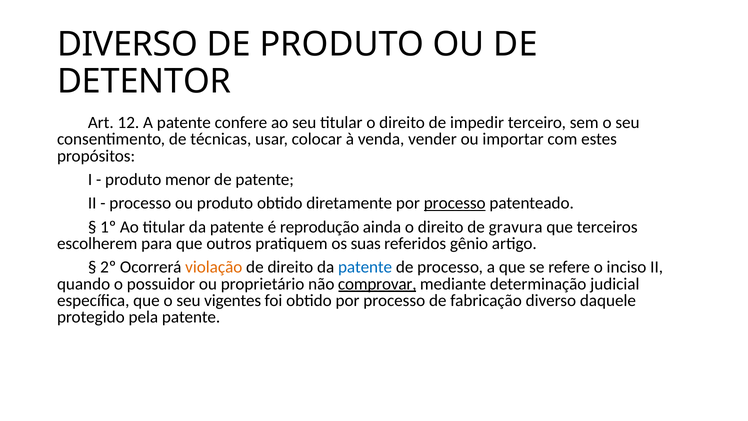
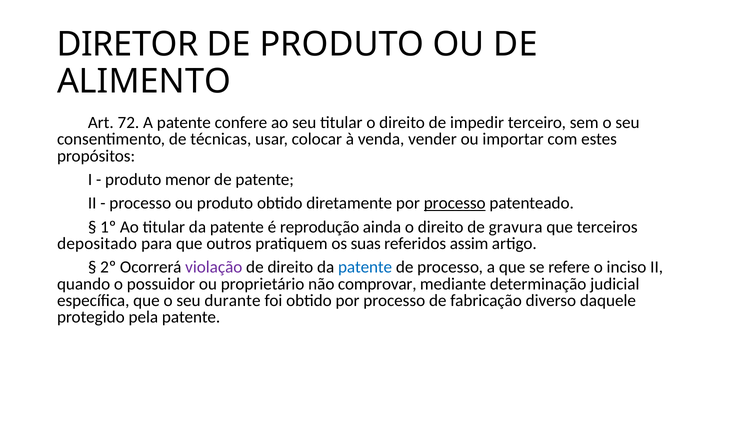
DIVERSO at (128, 44): DIVERSO -> DIRETOR
DETENTOR: DETENTOR -> ALIMENTO
12: 12 -> 72
escolherem: escolherem -> depositado
gênio: gênio -> assim
violação colour: orange -> purple
comprovar underline: present -> none
vigentes: vigentes -> durante
